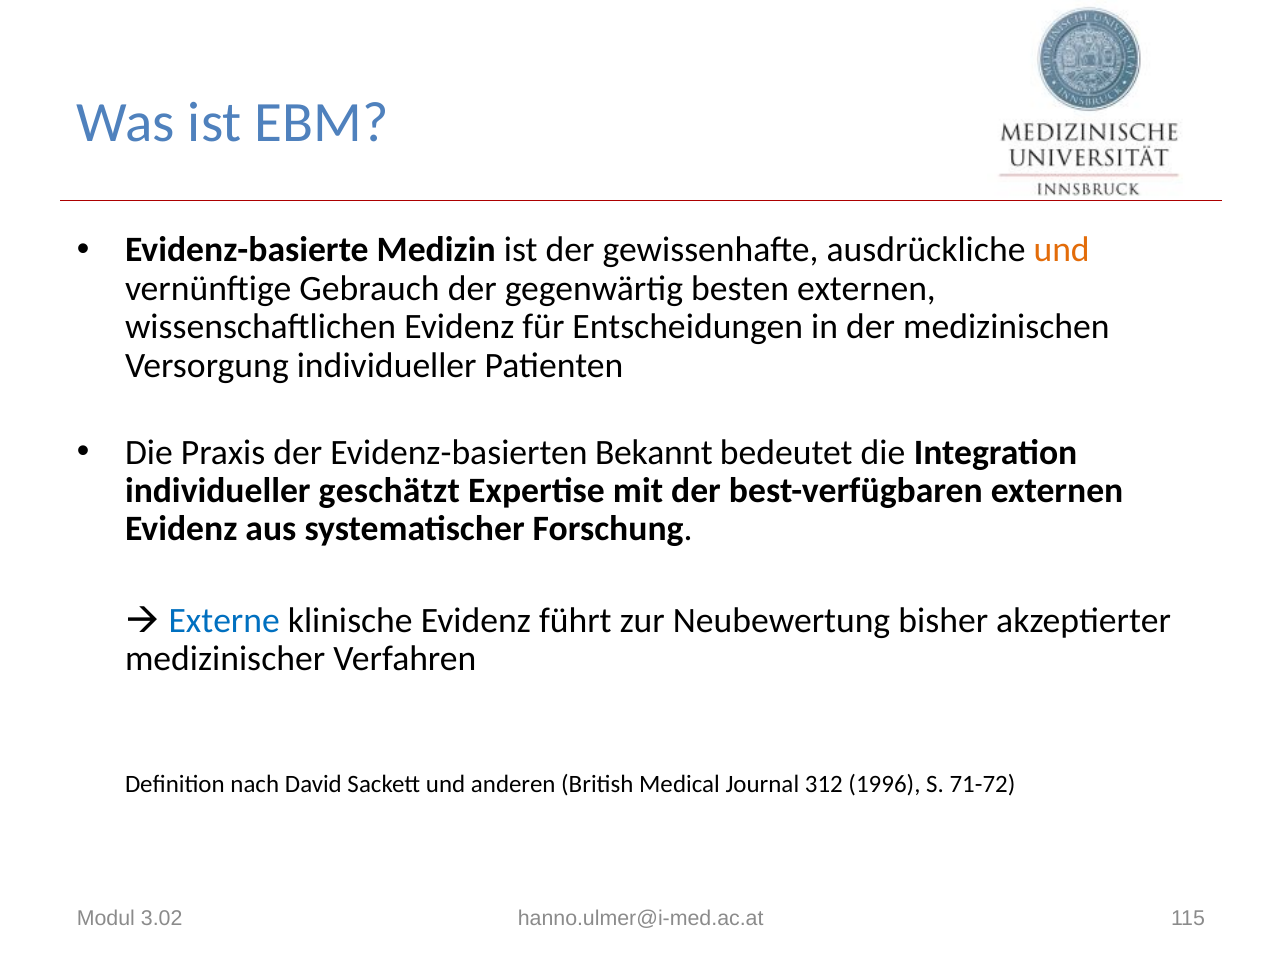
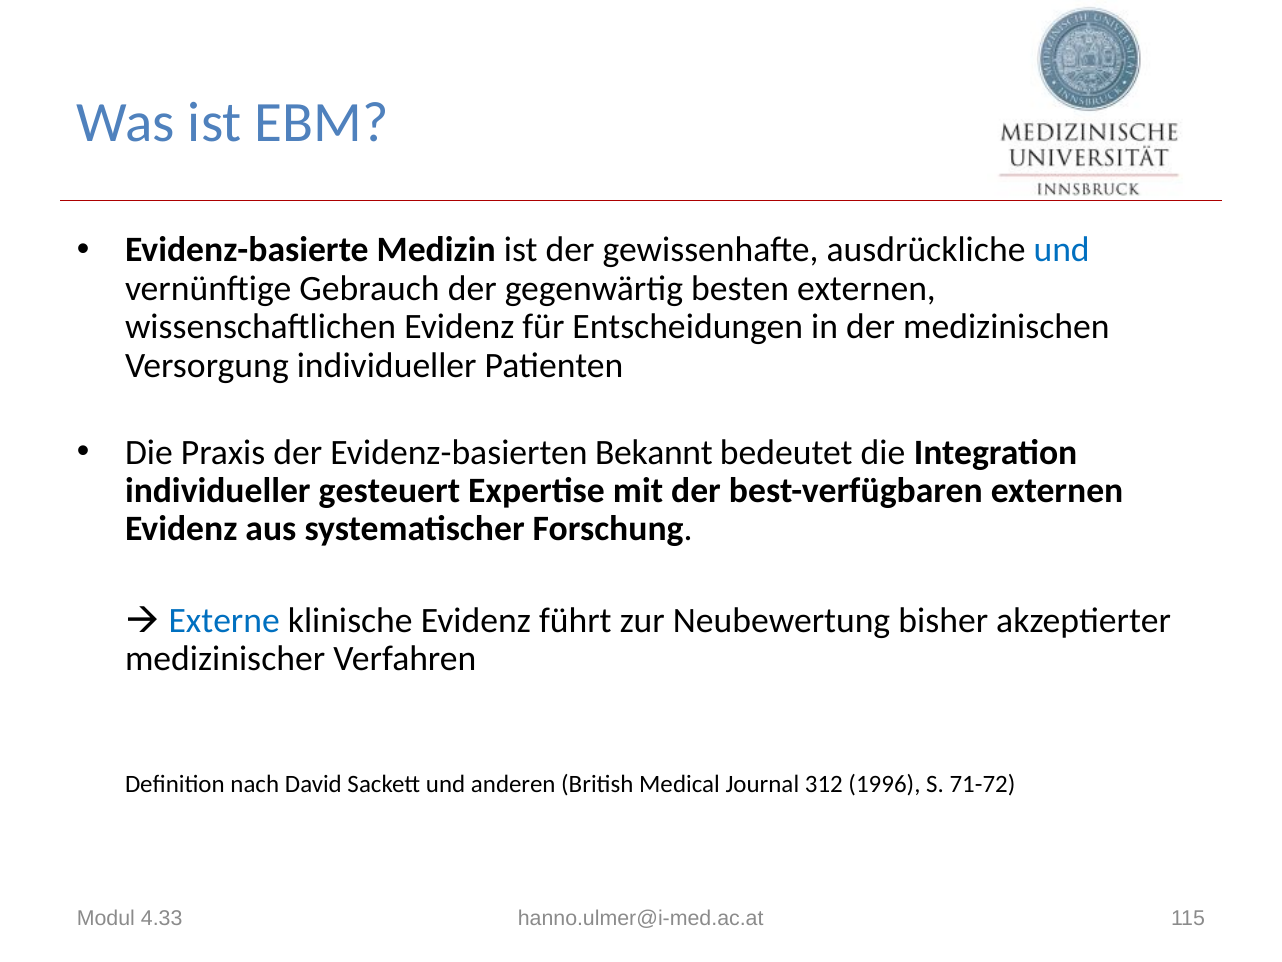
und at (1062, 250) colour: orange -> blue
geschätzt: geschätzt -> gesteuert
3.02: 3.02 -> 4.33
